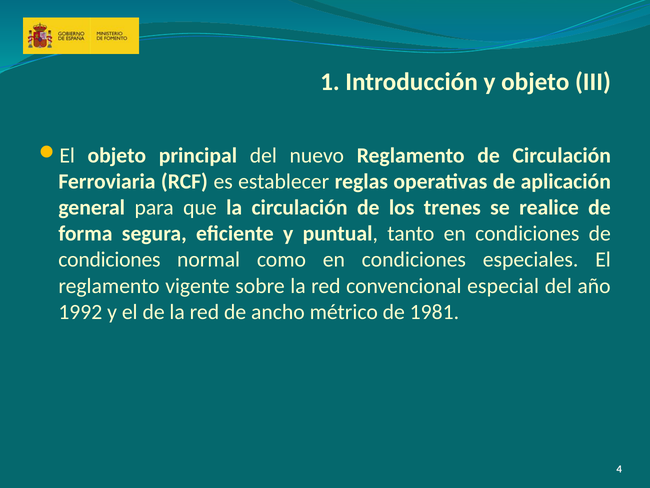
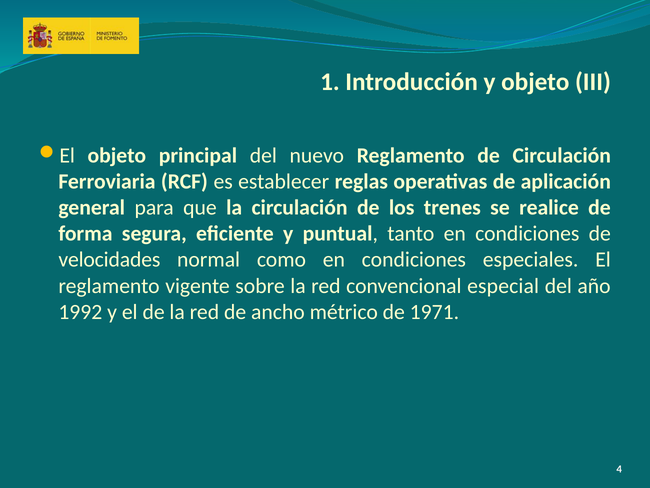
condiciones at (109, 260): condiciones -> velocidades
1981: 1981 -> 1971
